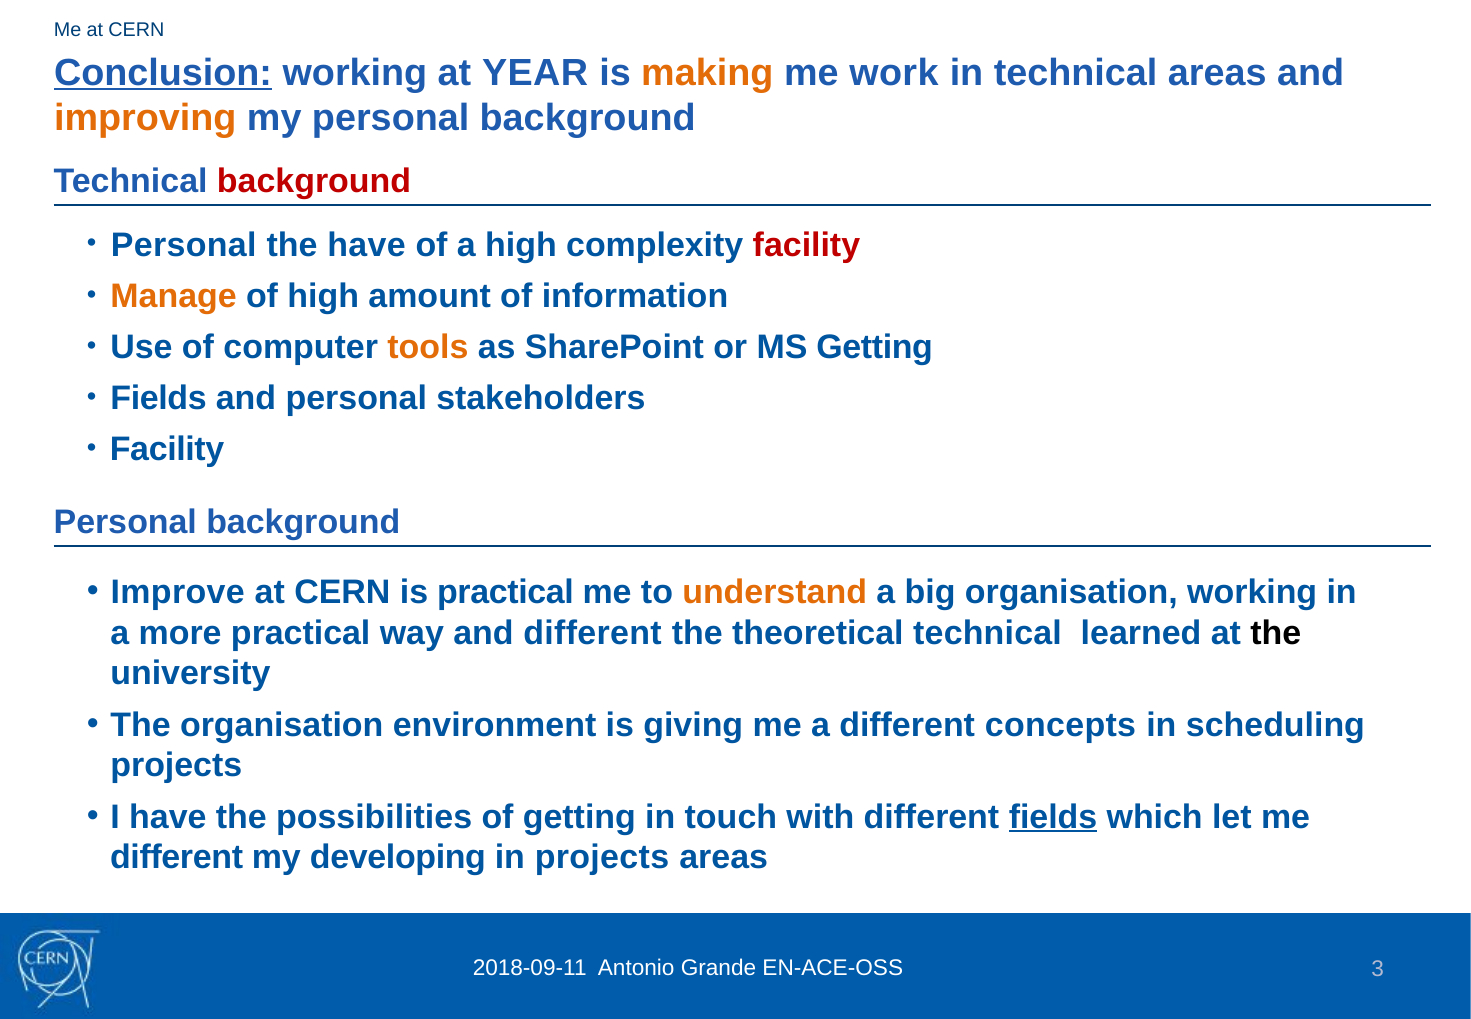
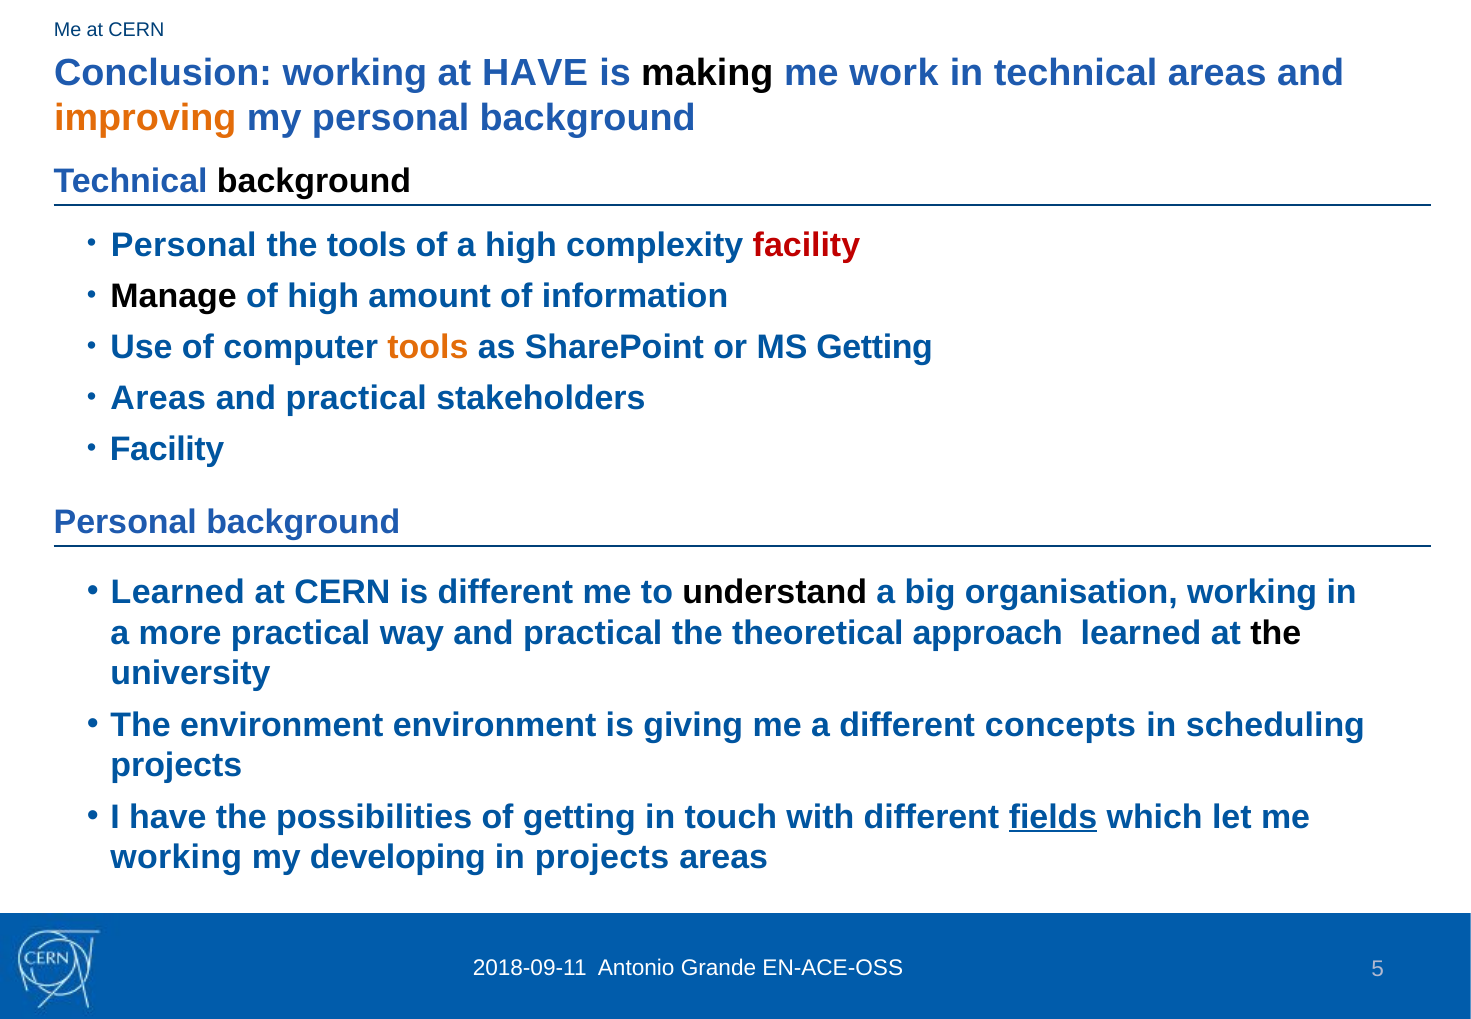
Conclusion underline: present -> none
at YEAR: YEAR -> HAVE
making colour: orange -> black
background at (314, 181) colour: red -> black
the have: have -> tools
Manage colour: orange -> black
Fields at (159, 398): Fields -> Areas
personal at (356, 398): personal -> practical
Improve at (178, 592): Improve -> Learned
is practical: practical -> different
understand colour: orange -> black
way and different: different -> practical
theoretical technical: technical -> approach
The organisation: organisation -> environment
different at (177, 857): different -> working
3: 3 -> 5
